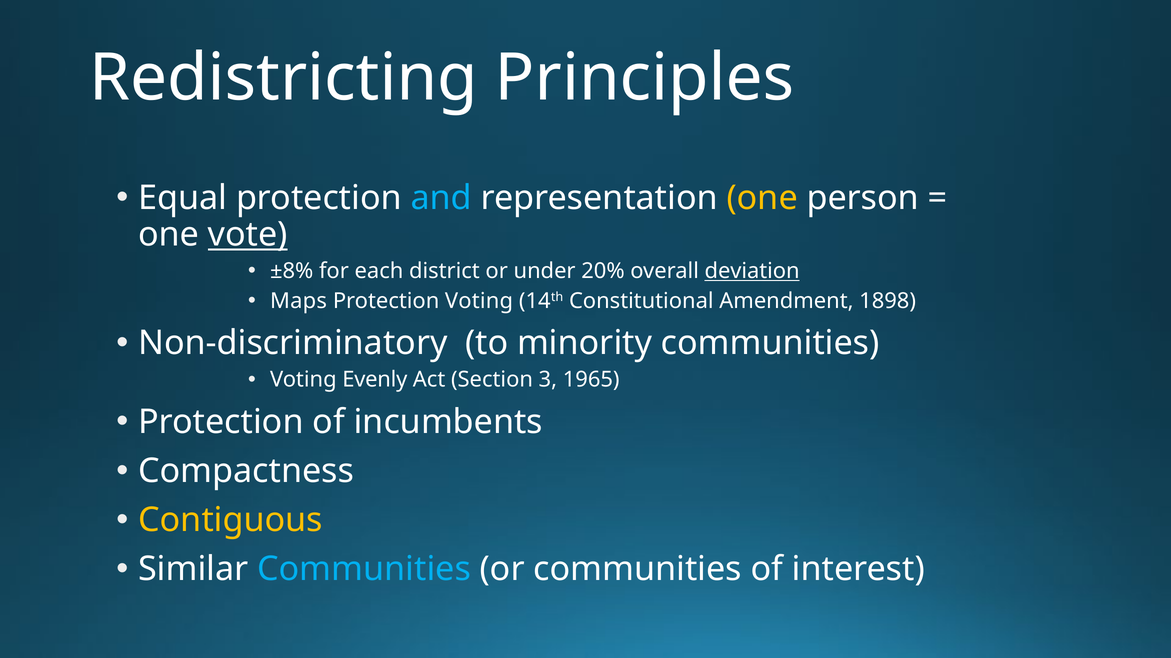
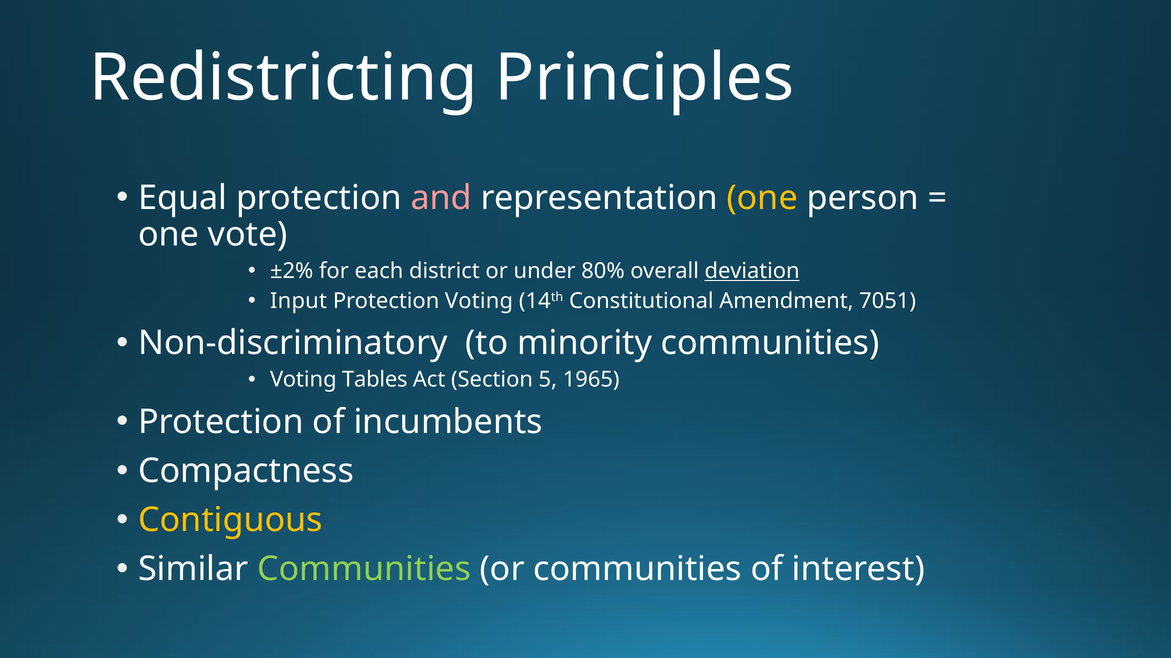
and colour: light blue -> pink
vote underline: present -> none
±8%: ±8% -> ±2%
20%: 20% -> 80%
Maps: Maps -> Input
1898: 1898 -> 7051
Evenly: Evenly -> Tables
3: 3 -> 5
Communities at (364, 570) colour: light blue -> light green
